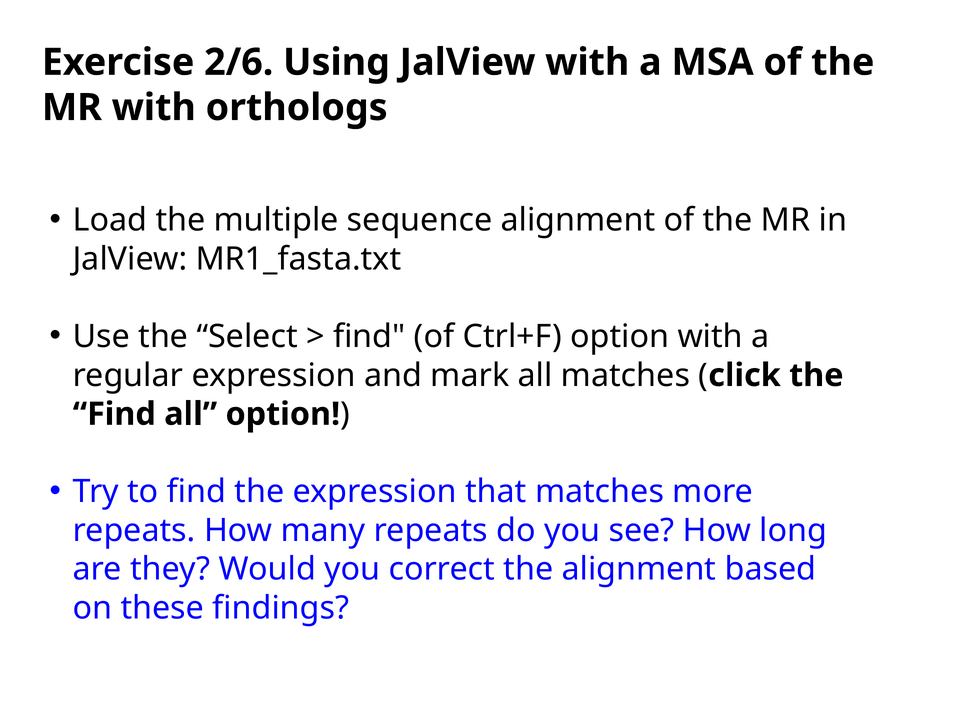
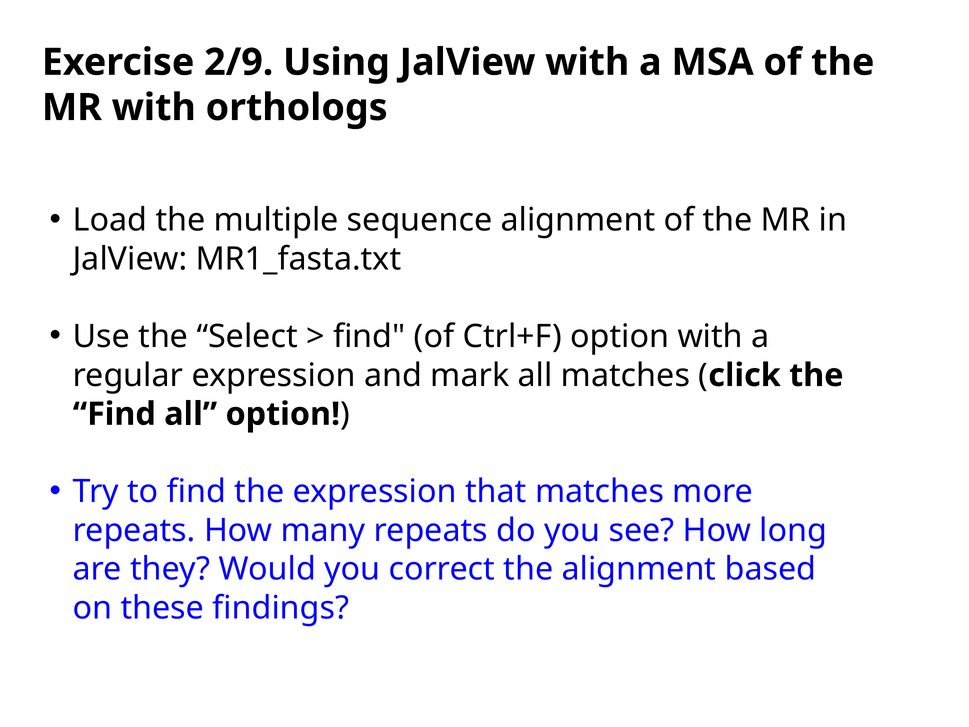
2/6: 2/6 -> 2/9
